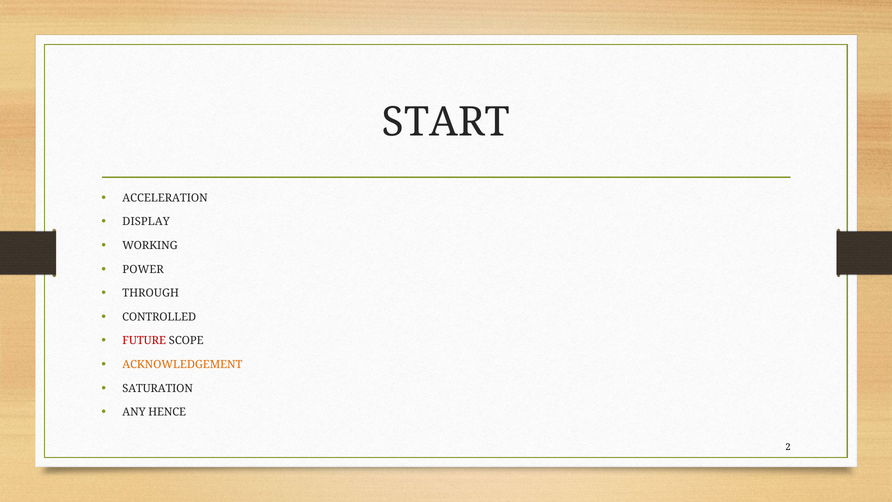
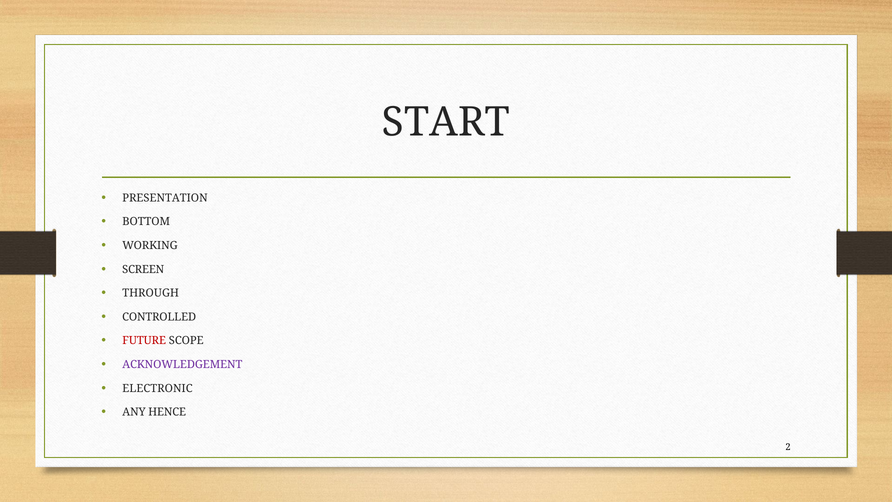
ACCELERATION: ACCELERATION -> PRESENTATION
DISPLAY: DISPLAY -> BOTTOM
POWER: POWER -> SCREEN
ACKNOWLEDGEMENT colour: orange -> purple
SATURATION: SATURATION -> ELECTRONIC
